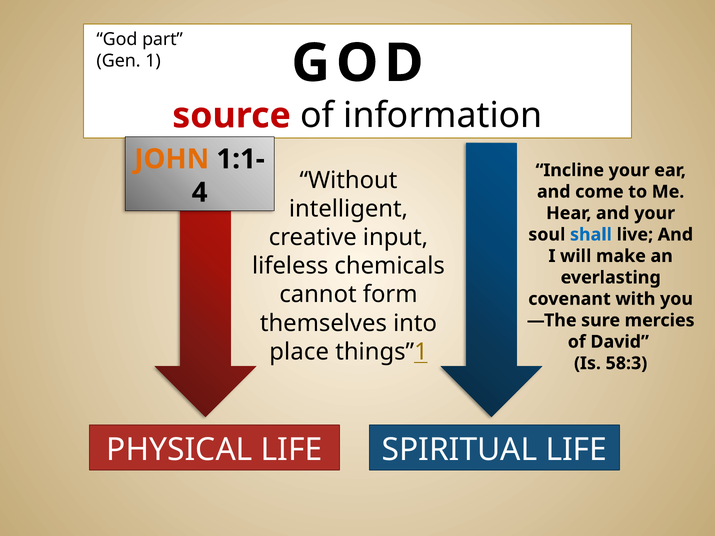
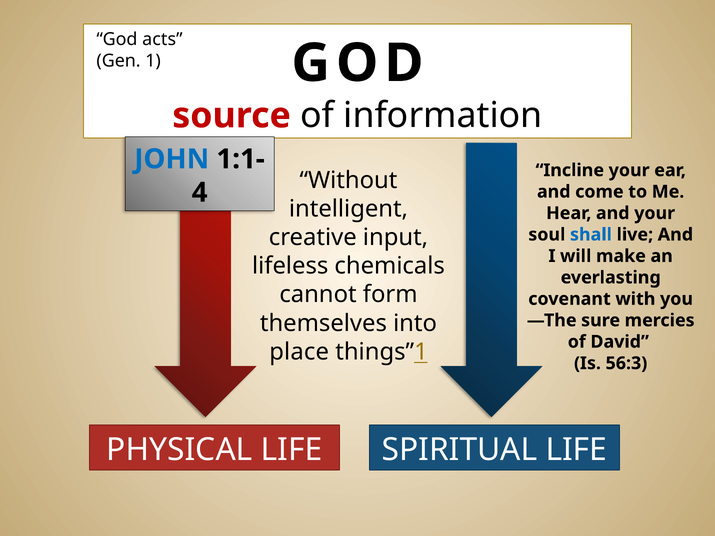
part: part -> acts
JOHN colour: orange -> blue
58:3: 58:3 -> 56:3
